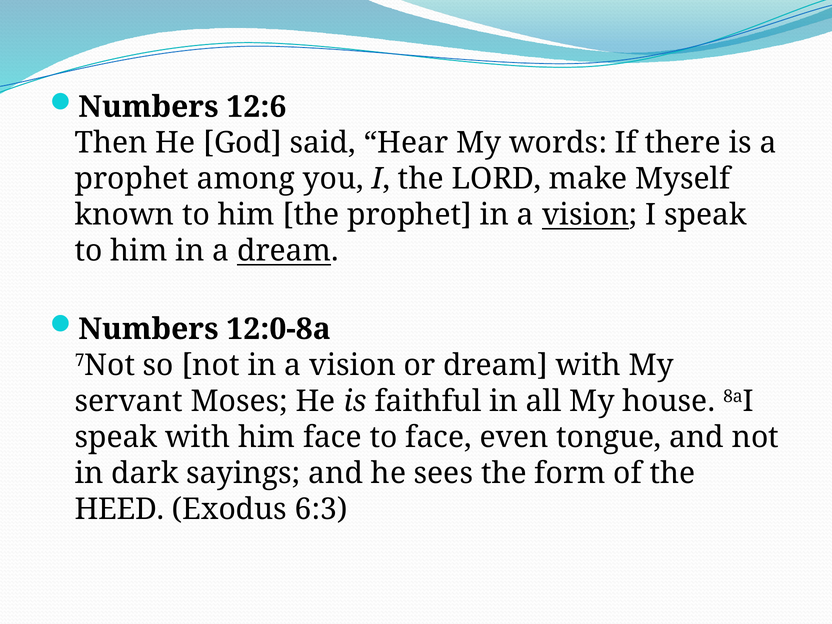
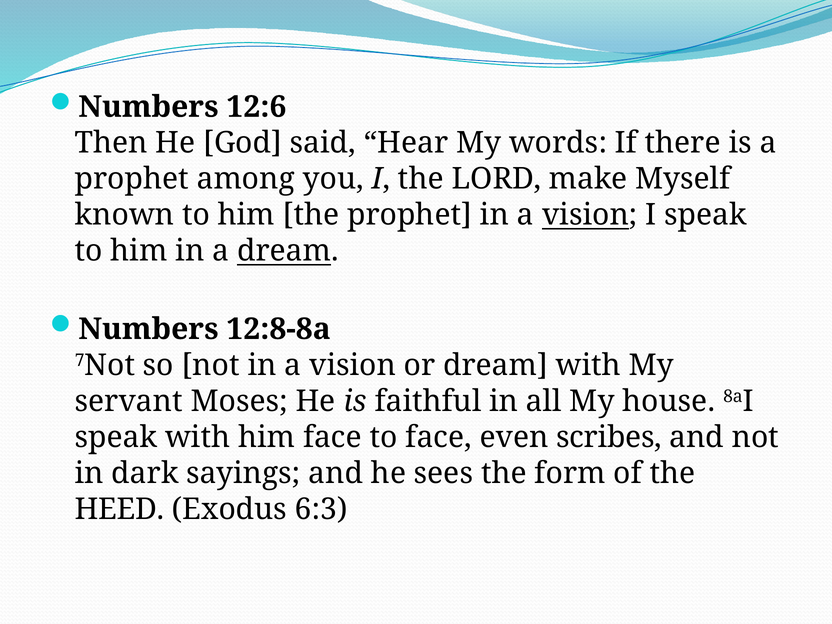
12:0-8a: 12:0-8a -> 12:8-8a
tongue: tongue -> scribes
